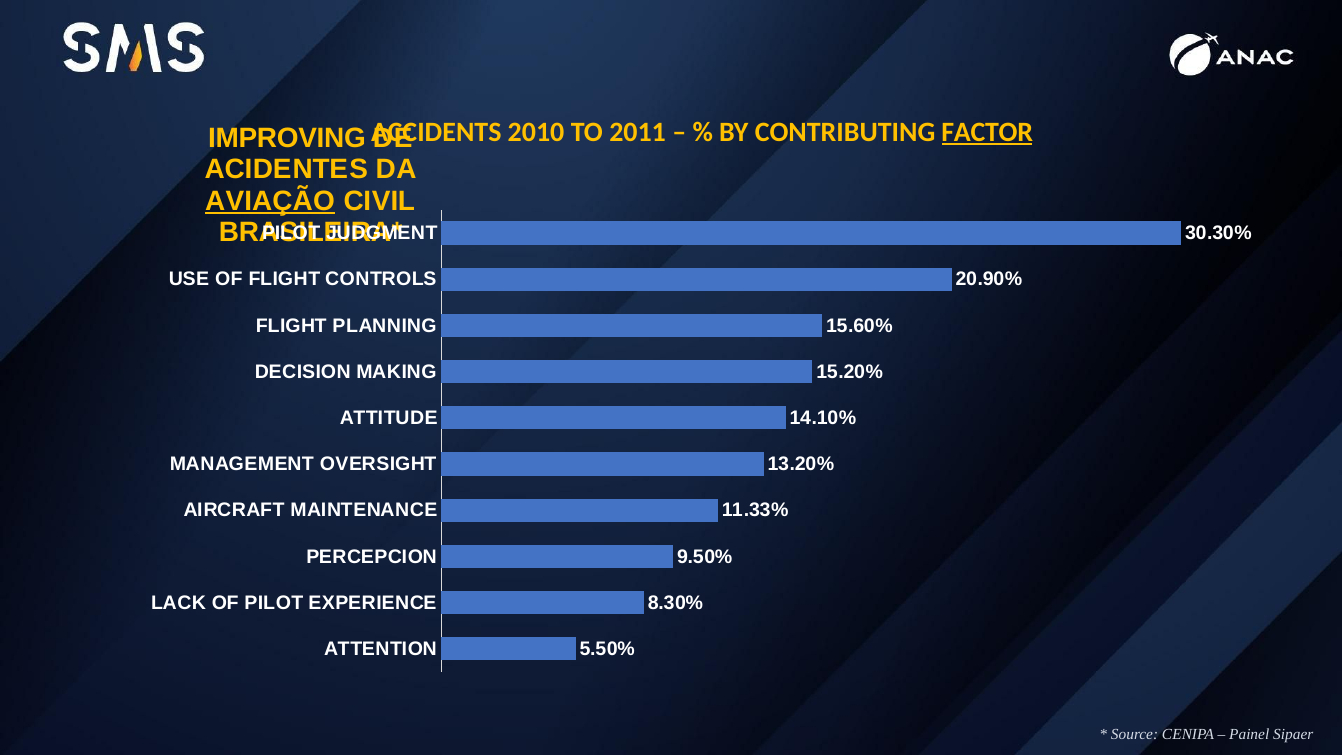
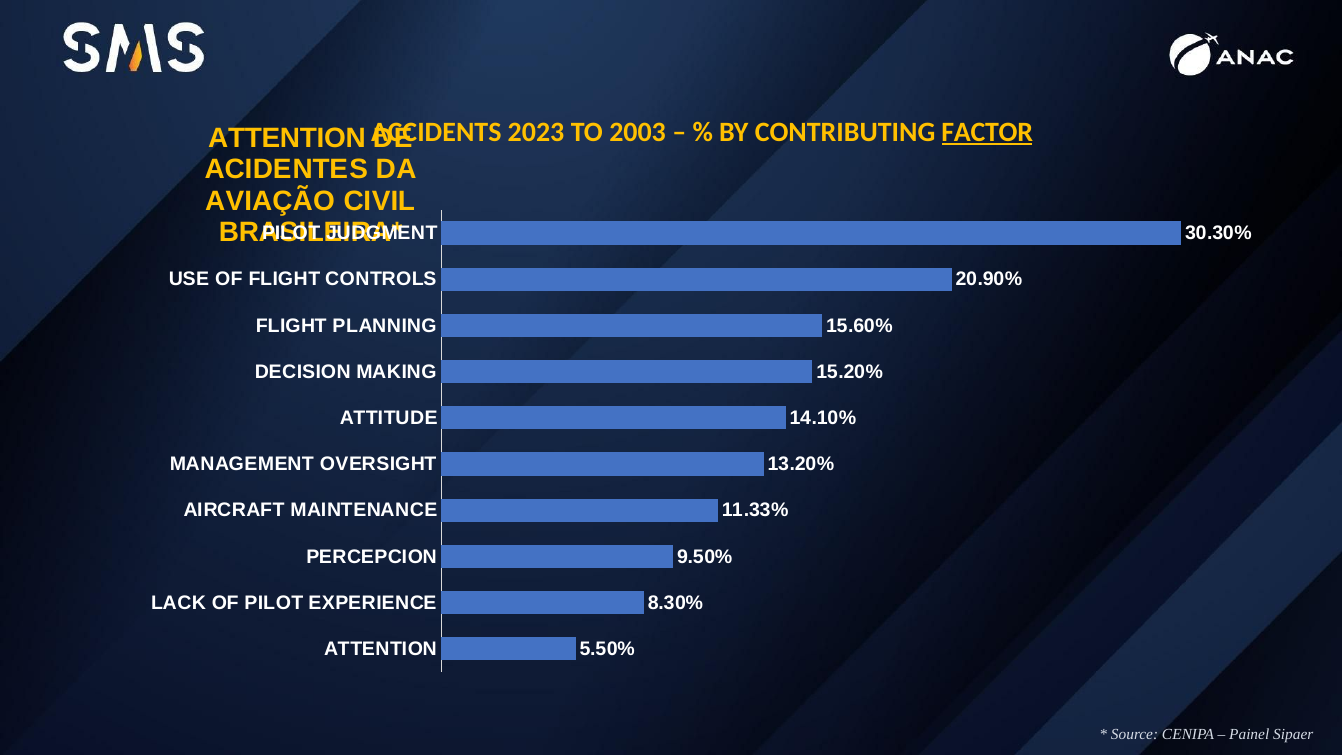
2010: 2010 -> 2023
2011: 2011 -> 2003
IMPROVING at (287, 138): IMPROVING -> ATTENTION
AVIAÇÃO underline: present -> none
